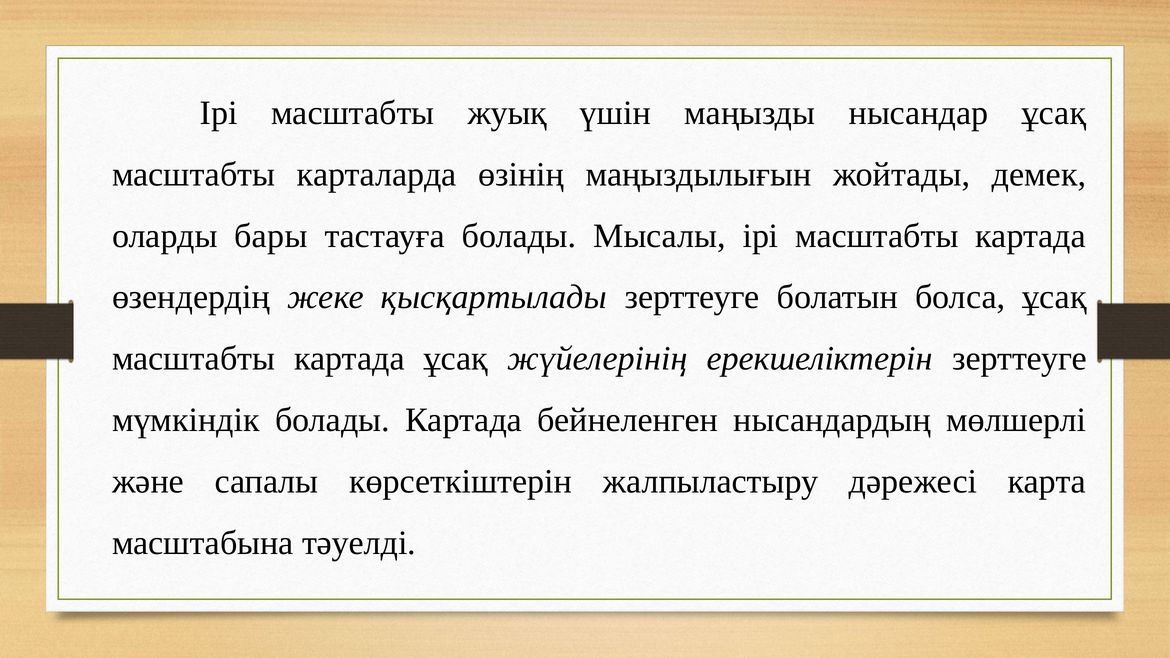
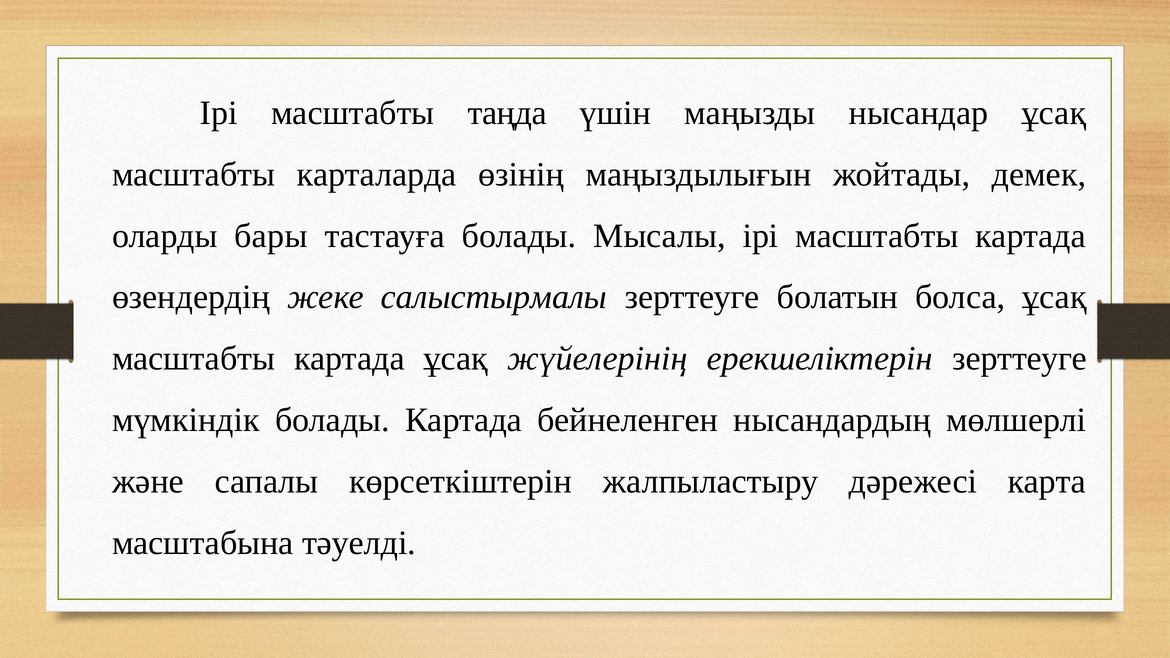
жуық: жуық -> таңда
қысқартылады: қысқартылады -> салыстырмалы
